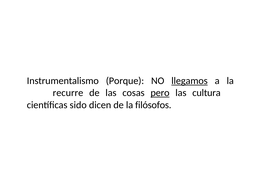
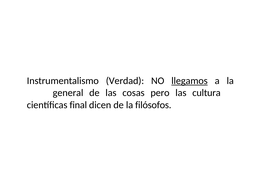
Porque: Porque -> Verdad
recurre: recurre -> general
pero underline: present -> none
sido: sido -> final
